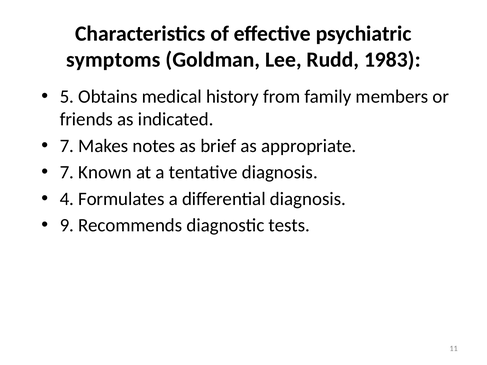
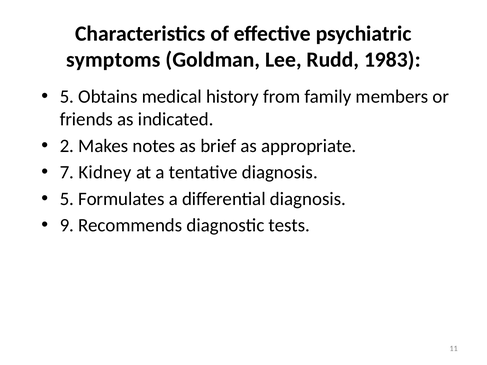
7 at (67, 146): 7 -> 2
Known: Known -> Kidney
4 at (67, 199): 4 -> 5
